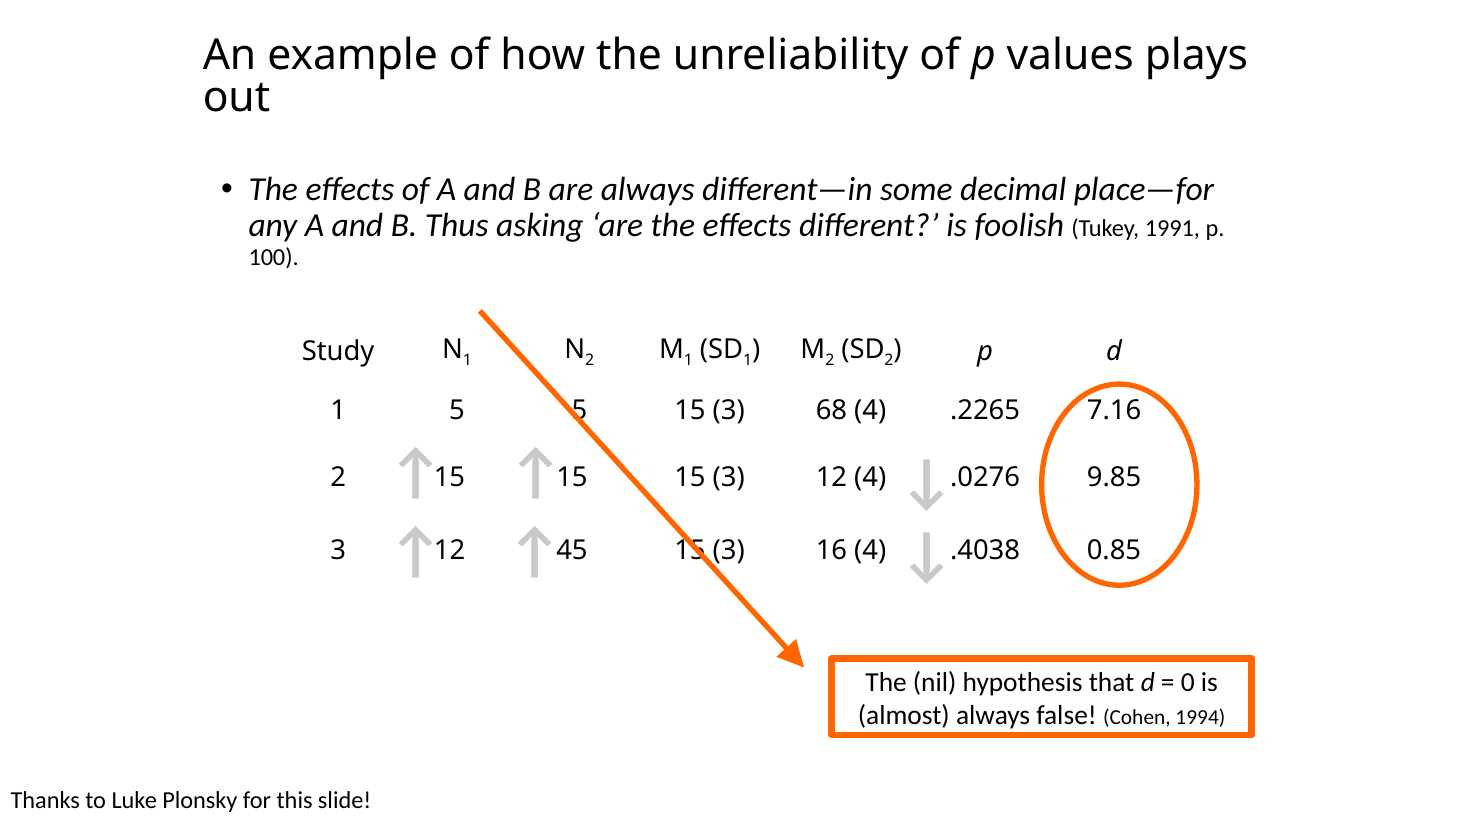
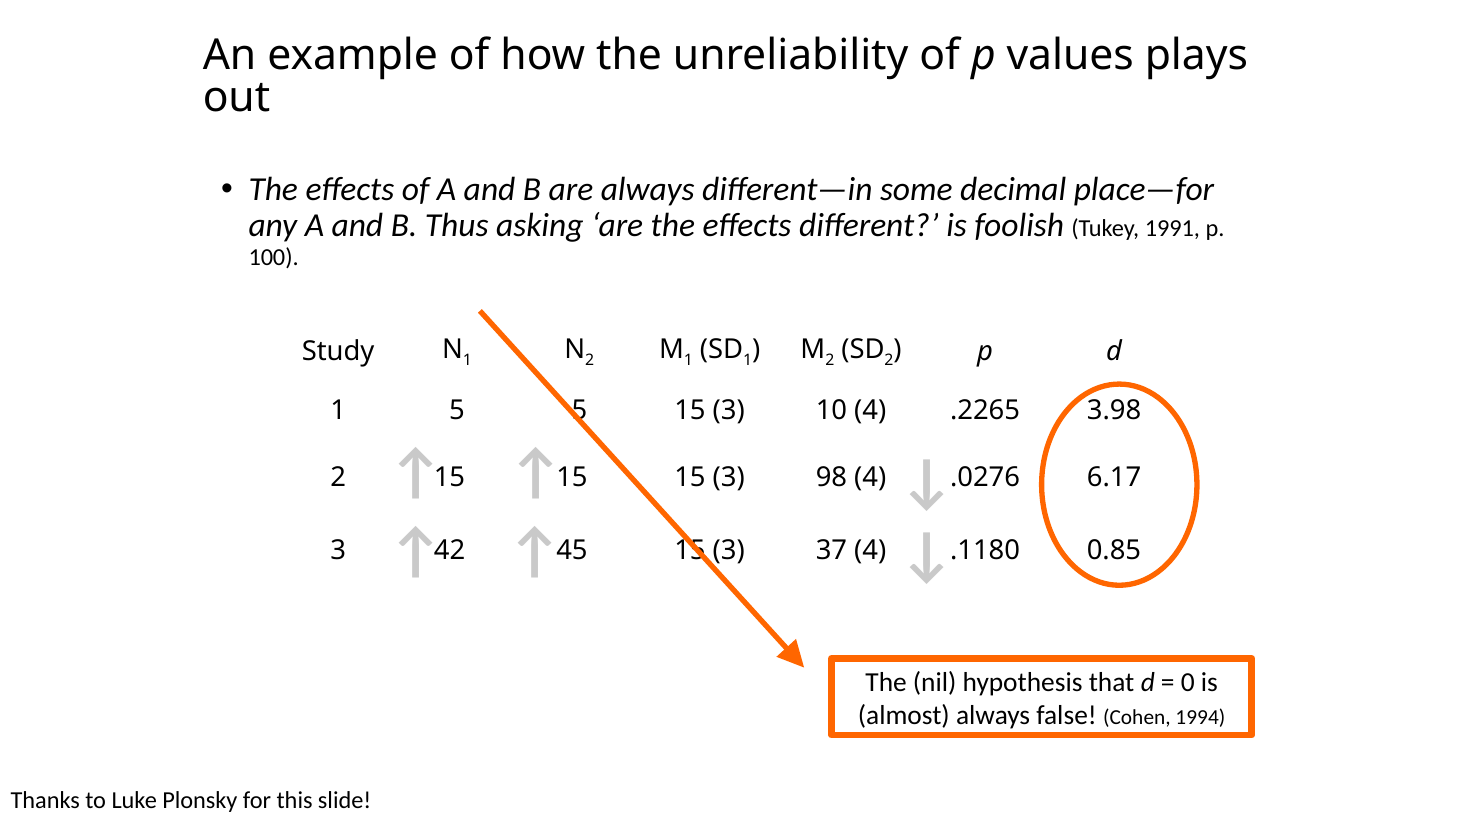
68: 68 -> 10
7.16: 7.16 -> 3.98
12 at (831, 477): 12 -> 98
9.85: 9.85 -> 6.17
12 at (450, 550): 12 -> 42
16: 16 -> 37
.4038: .4038 -> .1180
